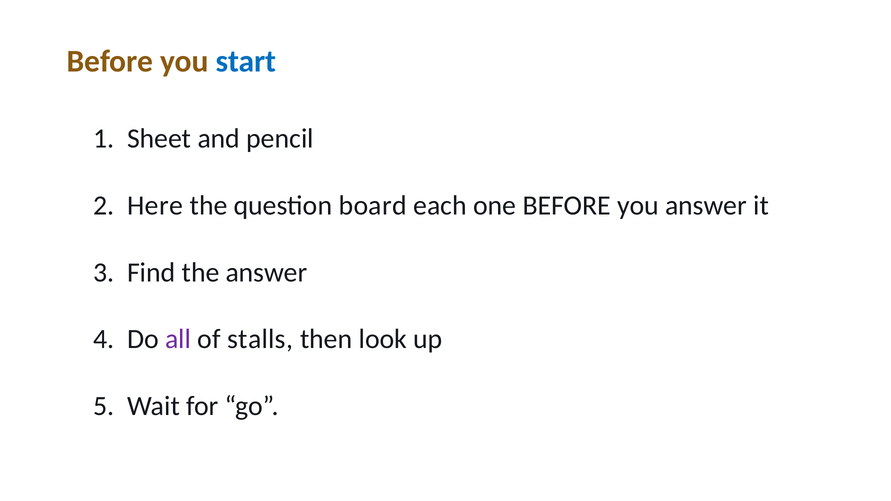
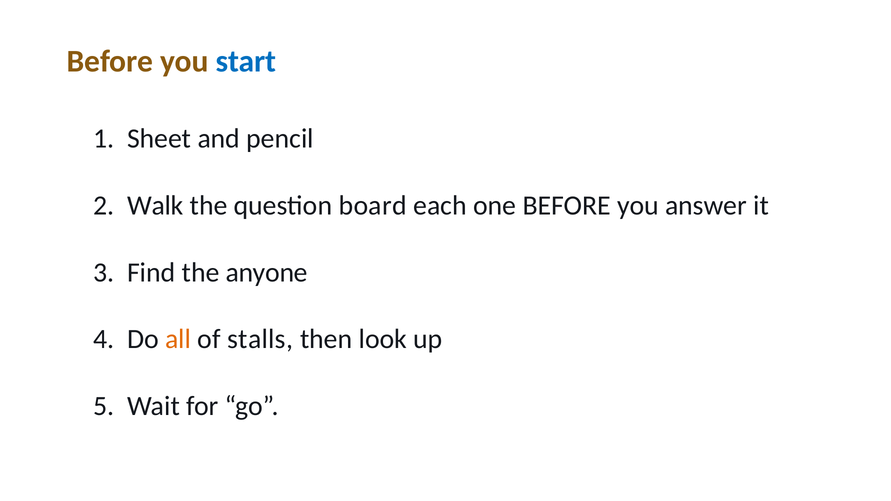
Here: Here -> Walk
the answer: answer -> anyone
all colour: purple -> orange
